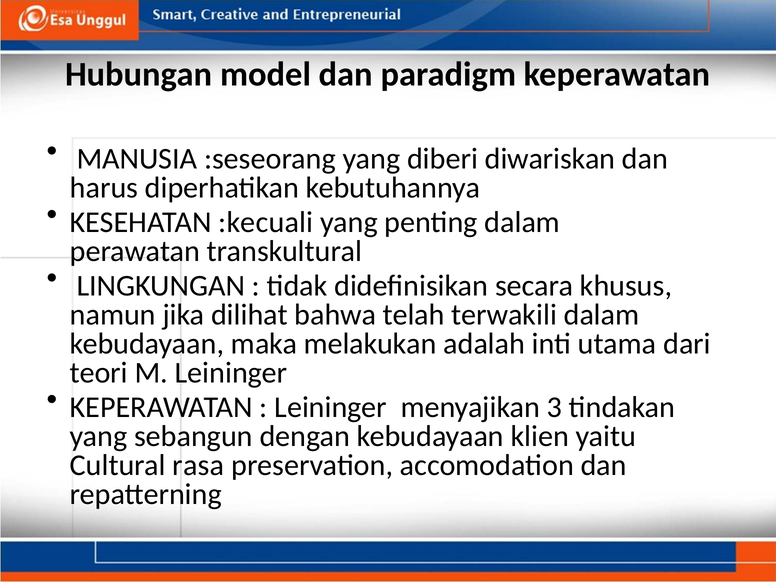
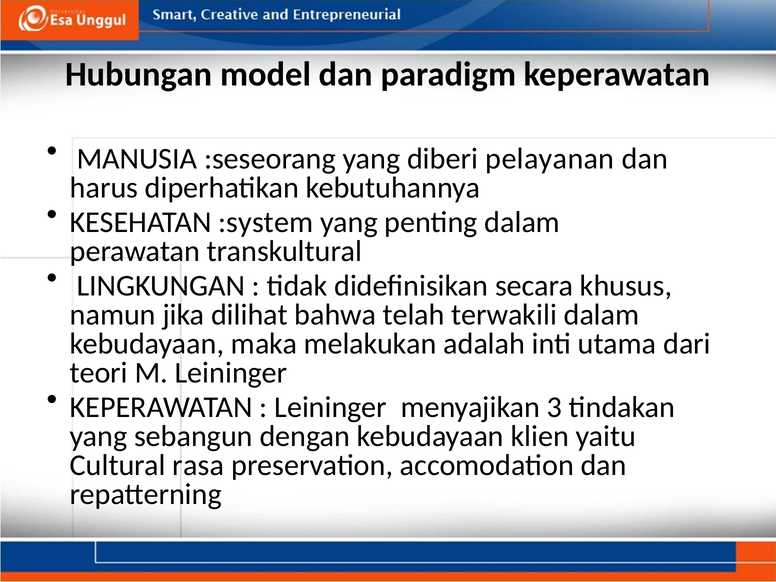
diwariskan: diwariskan -> pelayanan
:kecuali: :kecuali -> :system
